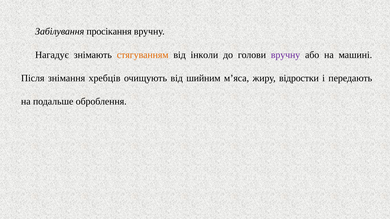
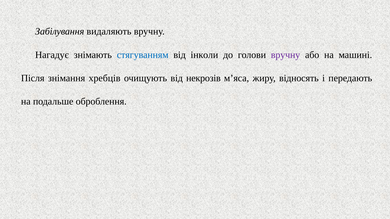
просікання: просікання -> видаляють
стягуванням colour: orange -> blue
шийним: шийним -> некрозів
відростки: відростки -> відносять
